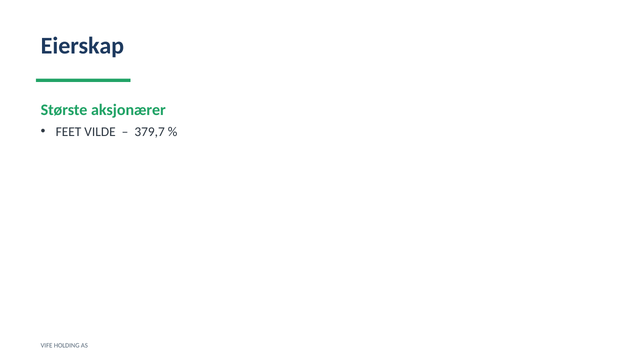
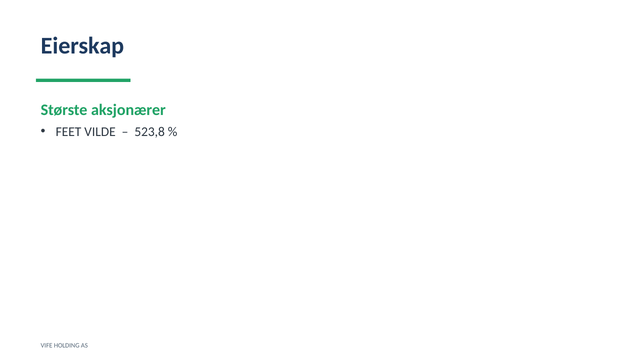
379,7: 379,7 -> 523,8
